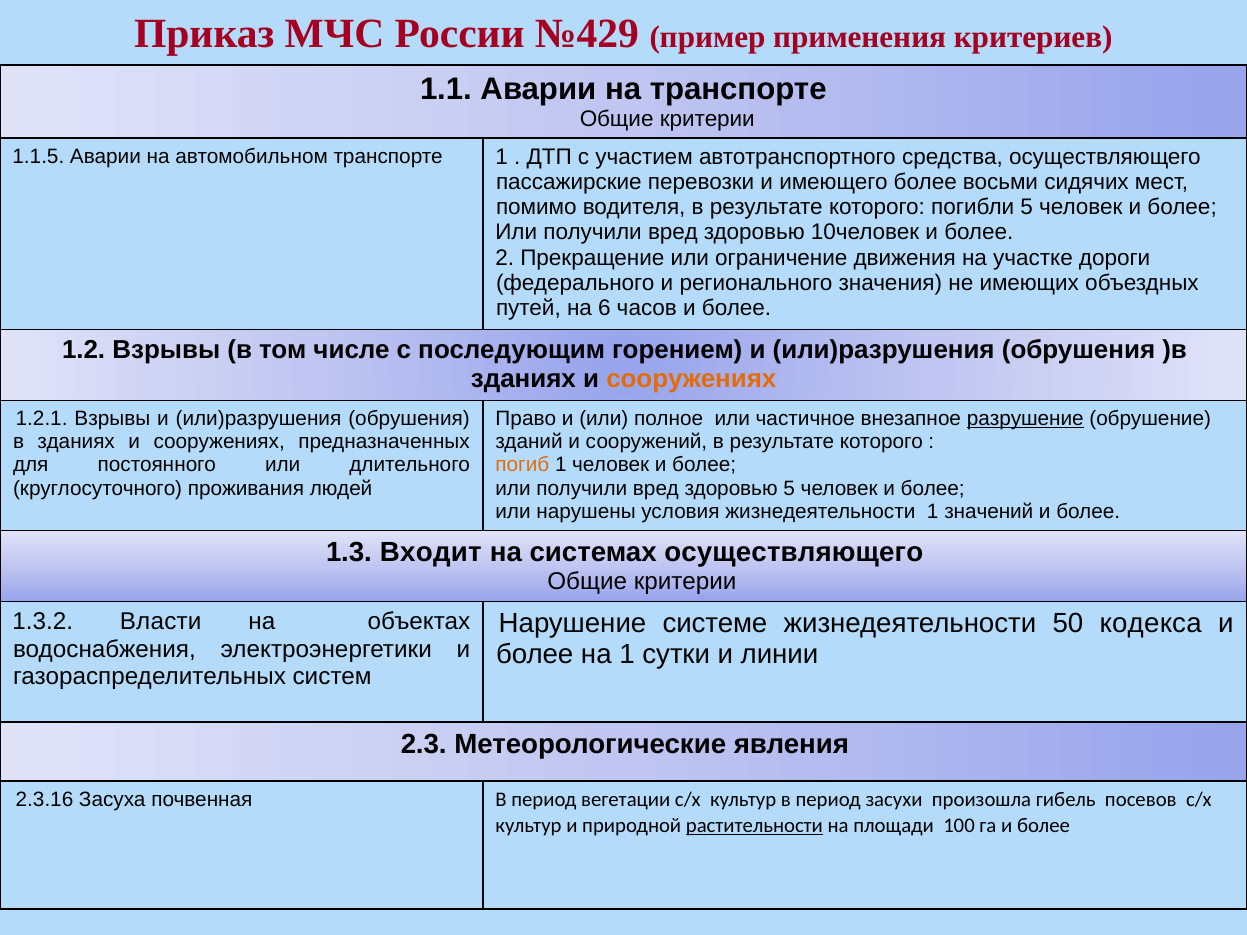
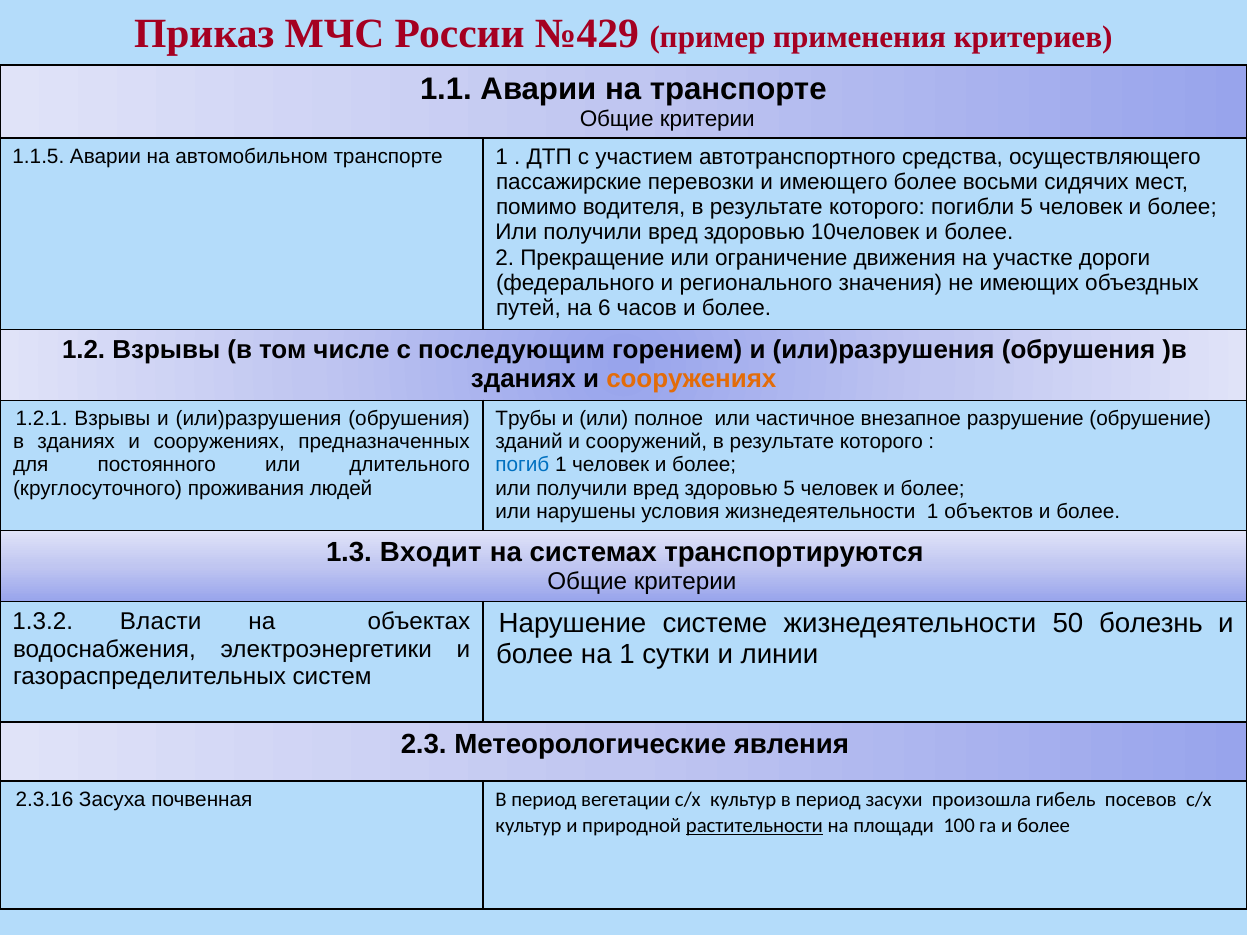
Право: Право -> Трубы
разрушение underline: present -> none
погиб colour: orange -> blue
значений: значений -> объектов
системах осуществляющего: осуществляющего -> транспортируются
кодекса: кодекса -> болезнь
